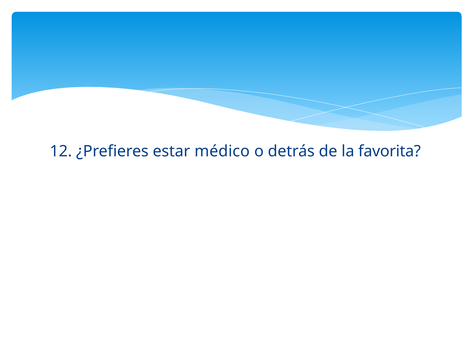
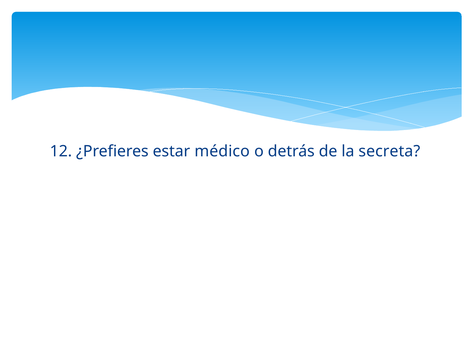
favorita: favorita -> secreta
